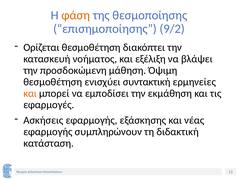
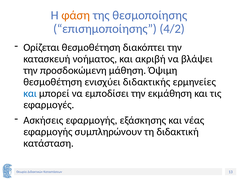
9/2: 9/2 -> 4/2
εξέλιξη: εξέλιξη -> ακριβή
συντακτική: συντακτική -> διδακτικής
και at (30, 93) colour: orange -> blue
